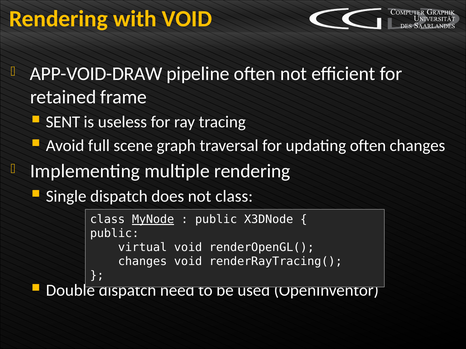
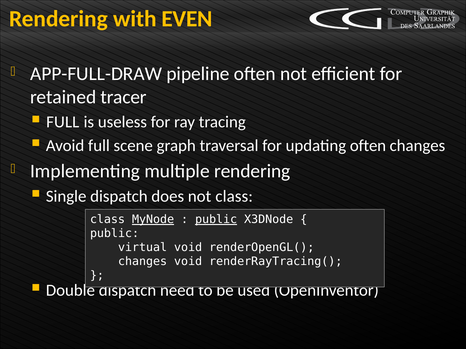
with VOID: VOID -> EVEN
APP-VOID-DRAW: APP-VOID-DRAW -> APP-FULL-DRAW
frame: frame -> tracer
SENT at (63, 122): SENT -> FULL
public at (216, 220) underline: none -> present
